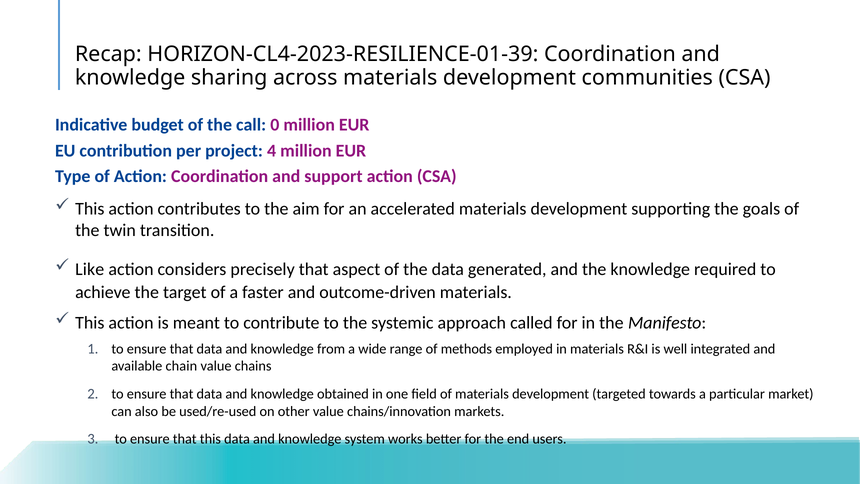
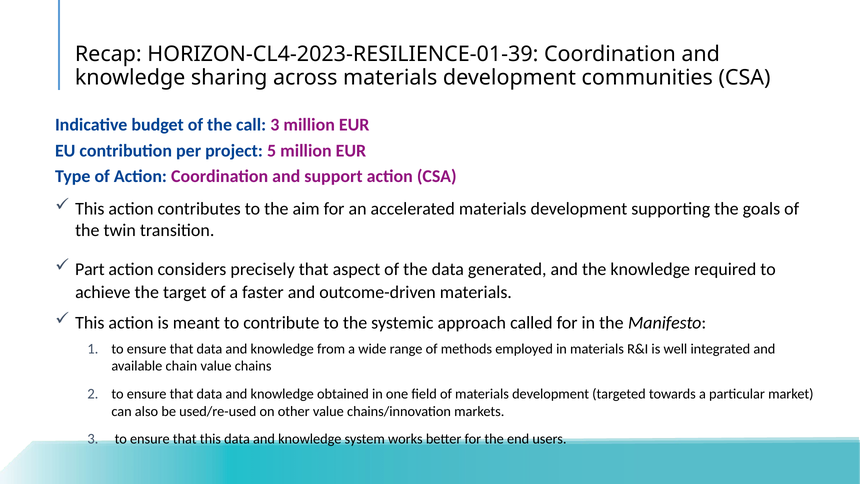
call 0: 0 -> 3
4: 4 -> 5
Like: Like -> Part
